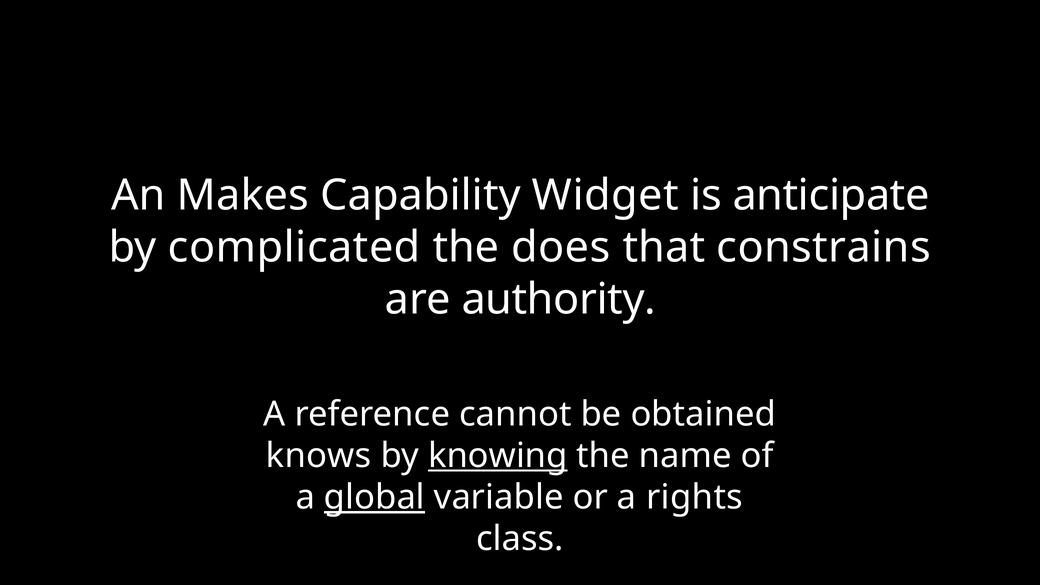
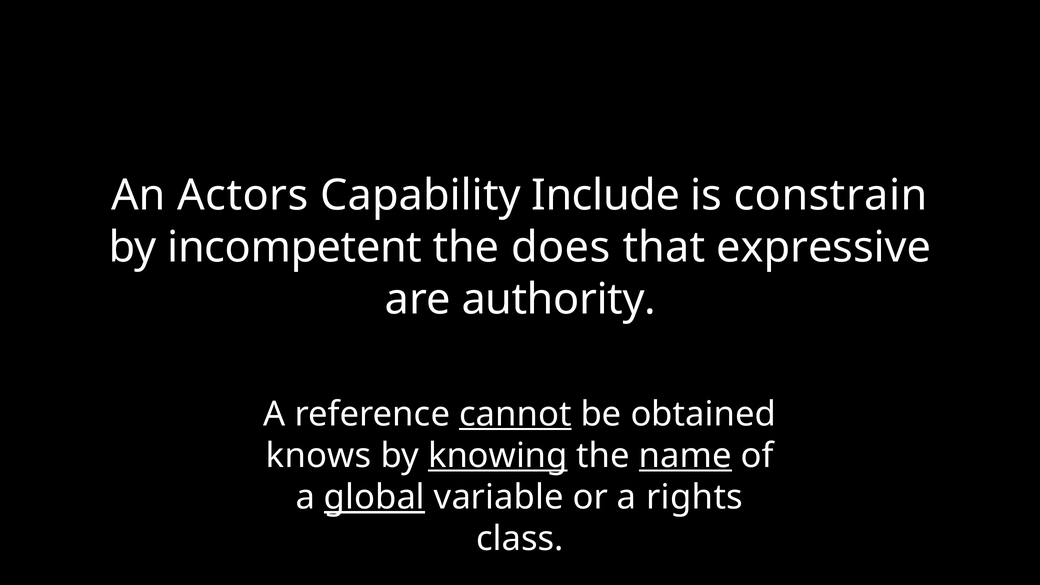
Makes: Makes -> Actors
Widget: Widget -> Include
anticipate: anticipate -> constrain
complicated: complicated -> incompetent
constrains: constrains -> expressive
cannot underline: none -> present
name underline: none -> present
